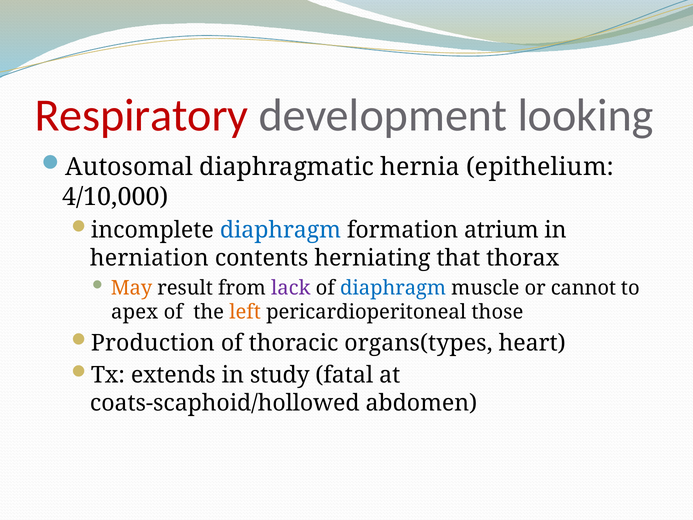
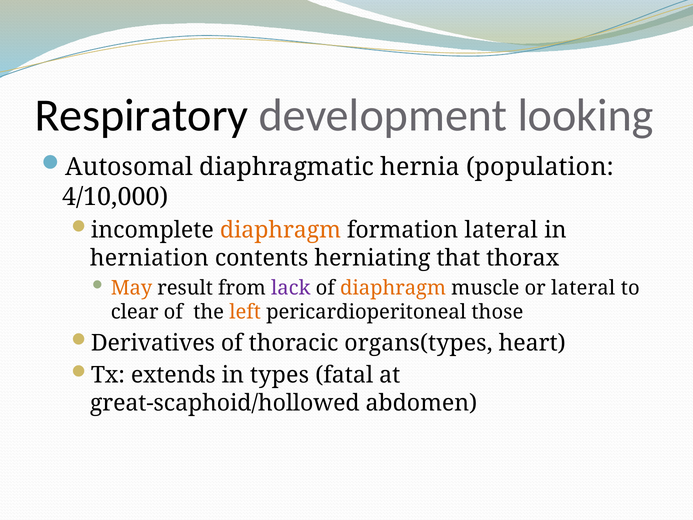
Respiratory colour: red -> black
epithelium: epithelium -> population
diaphragm at (280, 230) colour: blue -> orange
formation atrium: atrium -> lateral
diaphragm at (393, 288) colour: blue -> orange
or cannot: cannot -> lateral
apex: apex -> clear
Production: Production -> Derivatives
study: study -> types
coats-scaphoid/hollowed: coats-scaphoid/hollowed -> great-scaphoid/hollowed
